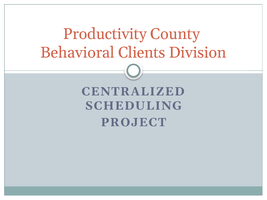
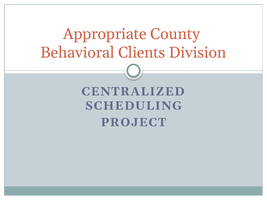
Productivity: Productivity -> Appropriate
